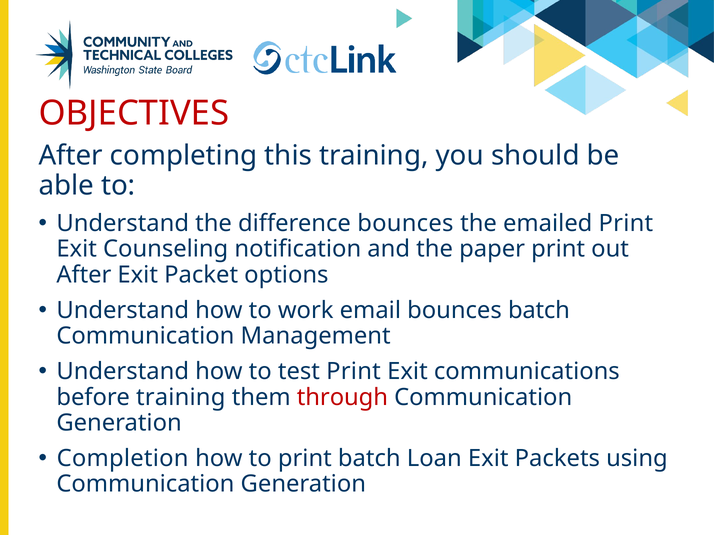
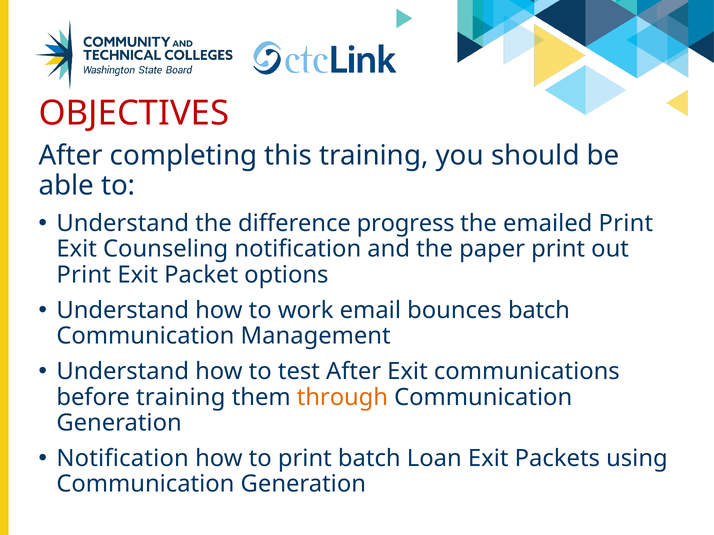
difference bounces: bounces -> progress
After at (84, 275): After -> Print
test Print: Print -> After
through colour: red -> orange
Completion at (123, 459): Completion -> Notification
